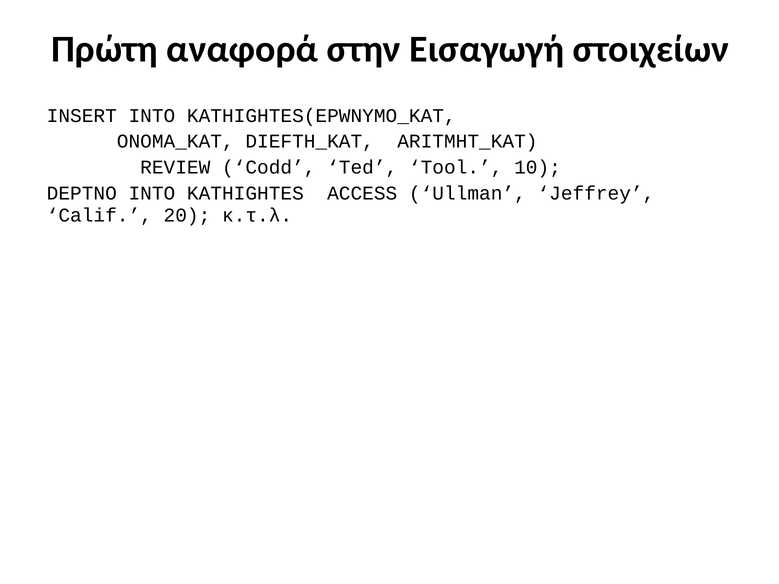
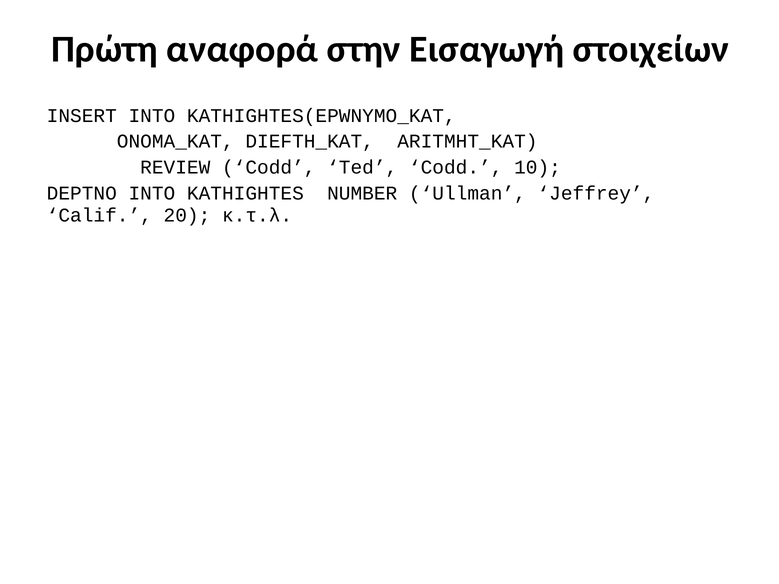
Ted Tool: Tool -> Codd
ACCESS: ACCESS -> NUMBER
